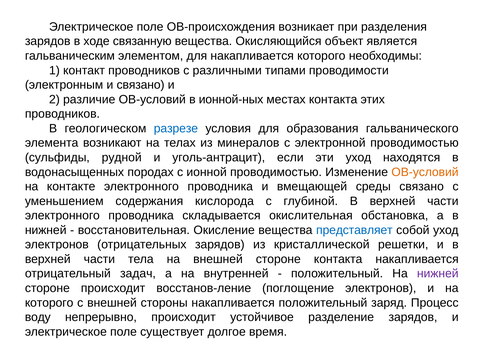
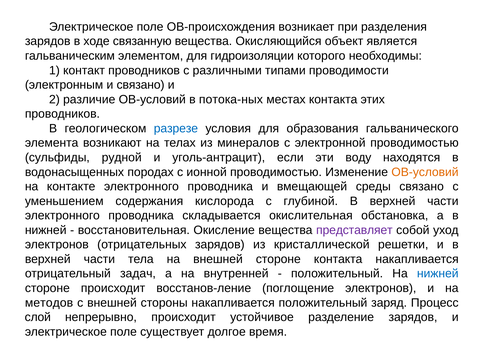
для накапливается: накапливается -> гидроизоляции
ионной-ных: ионной-ных -> потока-ных
эти уход: уход -> воду
представляет colour: blue -> purple
нижней at (438, 273) colour: purple -> blue
которого at (49, 302): которого -> методов
воду: воду -> слой
